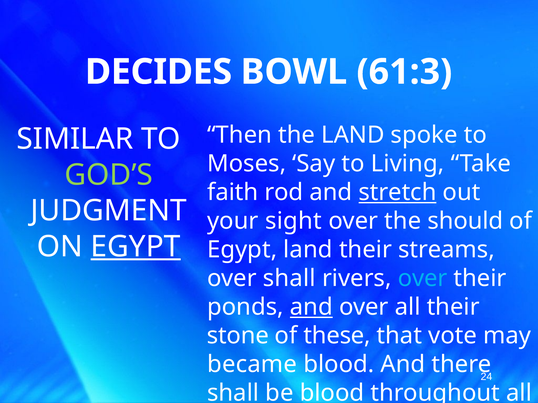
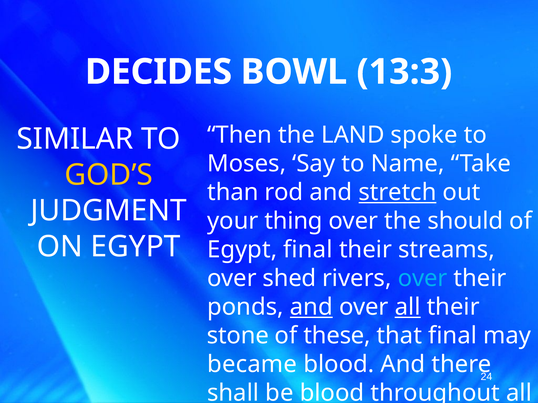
61:3: 61:3 -> 13:3
Living: Living -> Name
GOD’S colour: light green -> yellow
faith: faith -> than
sight: sight -> thing
EGYPT at (136, 247) underline: present -> none
Egypt land: land -> final
over shall: shall -> shed
all at (408, 307) underline: none -> present
that vote: vote -> final
